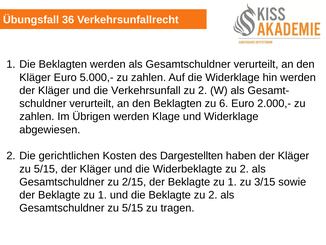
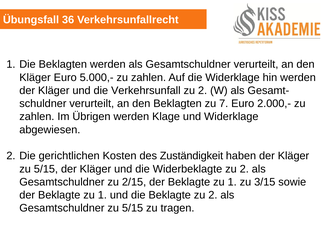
6: 6 -> 7
Dargestellten: Dargestellten -> Zuständigkeit
